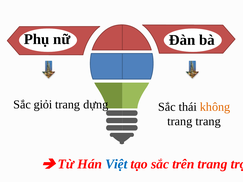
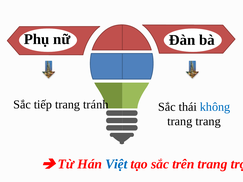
giỏi: giỏi -> tiếp
dựng: dựng -> tránh
không colour: orange -> blue
